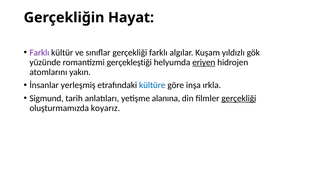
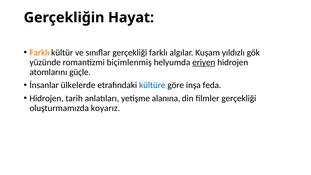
Farklı at (39, 53) colour: purple -> orange
gerçekleştiği: gerçekleştiği -> biçimlenmiş
yakın: yakın -> güçle
yerleşmiş: yerleşmiş -> ülkelerde
ırkla: ırkla -> feda
Sigmund at (47, 98): Sigmund -> Hidrojen
gerçekliği at (239, 98) underline: present -> none
